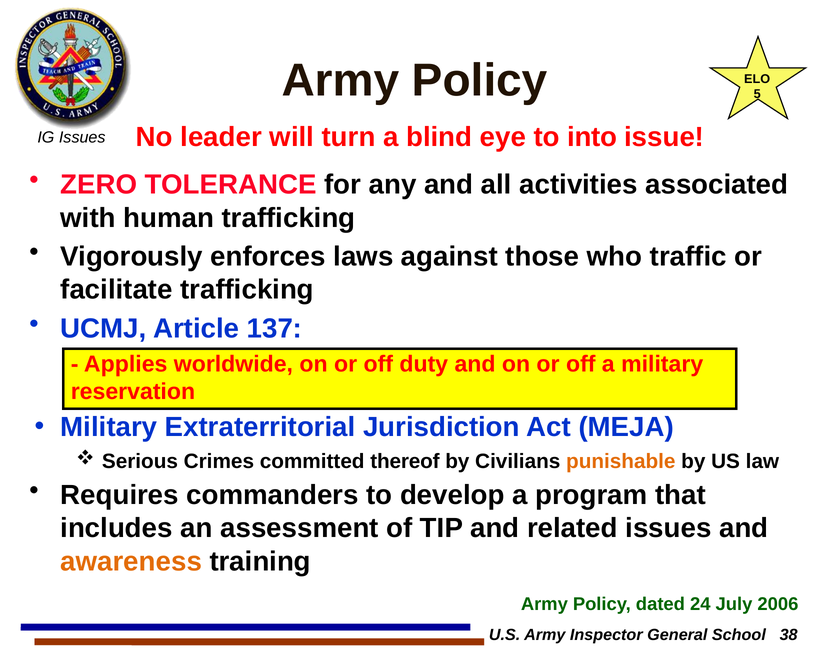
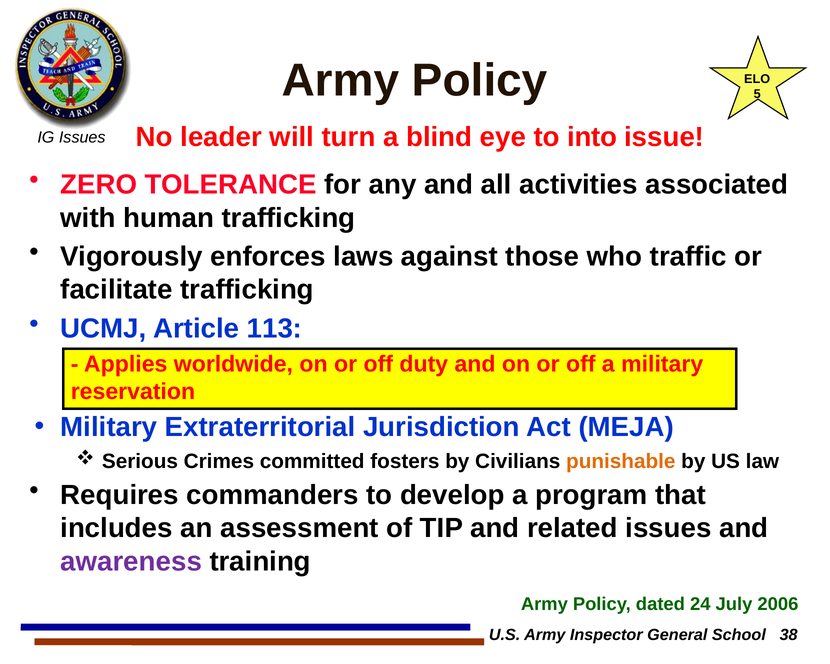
137: 137 -> 113
thereof: thereof -> fosters
awareness colour: orange -> purple
